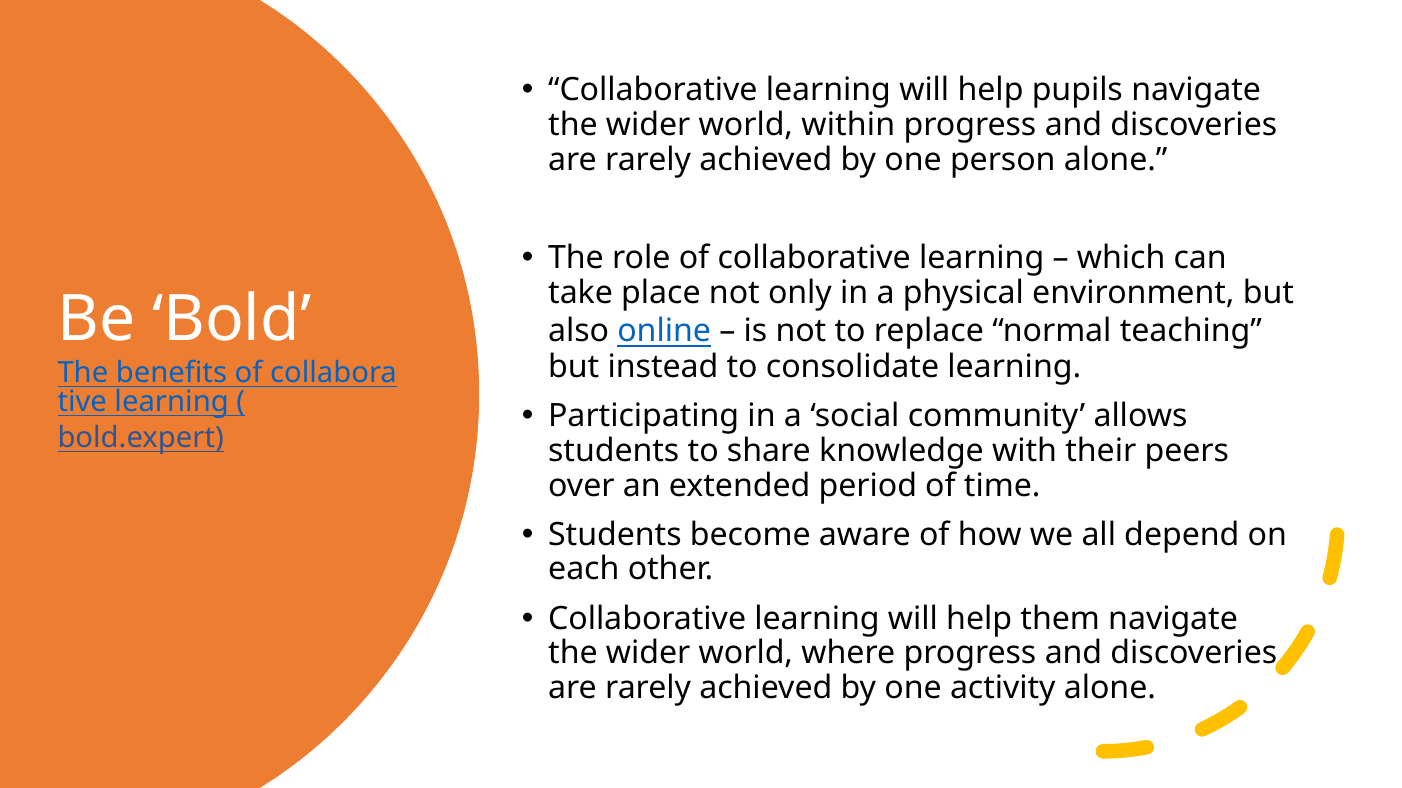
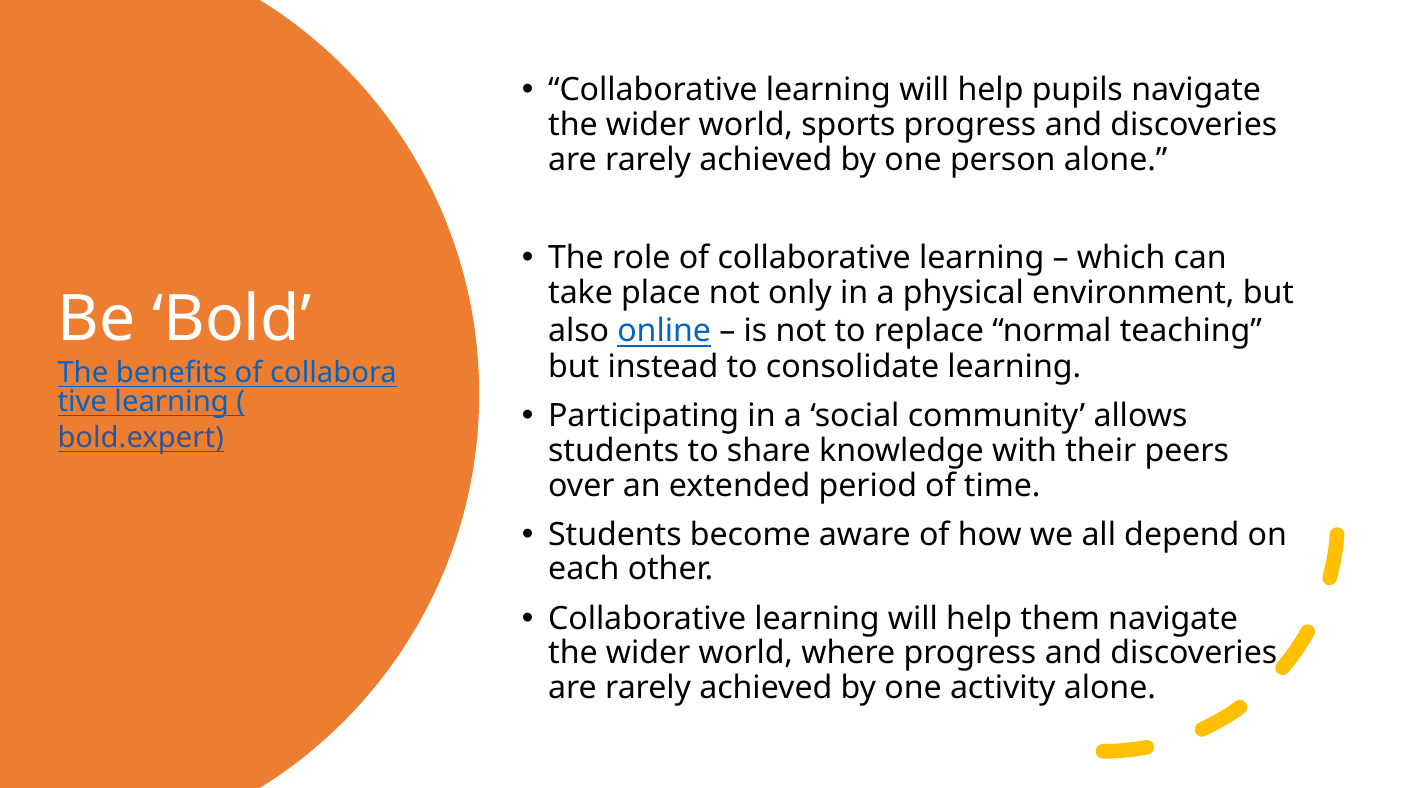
within: within -> sports
